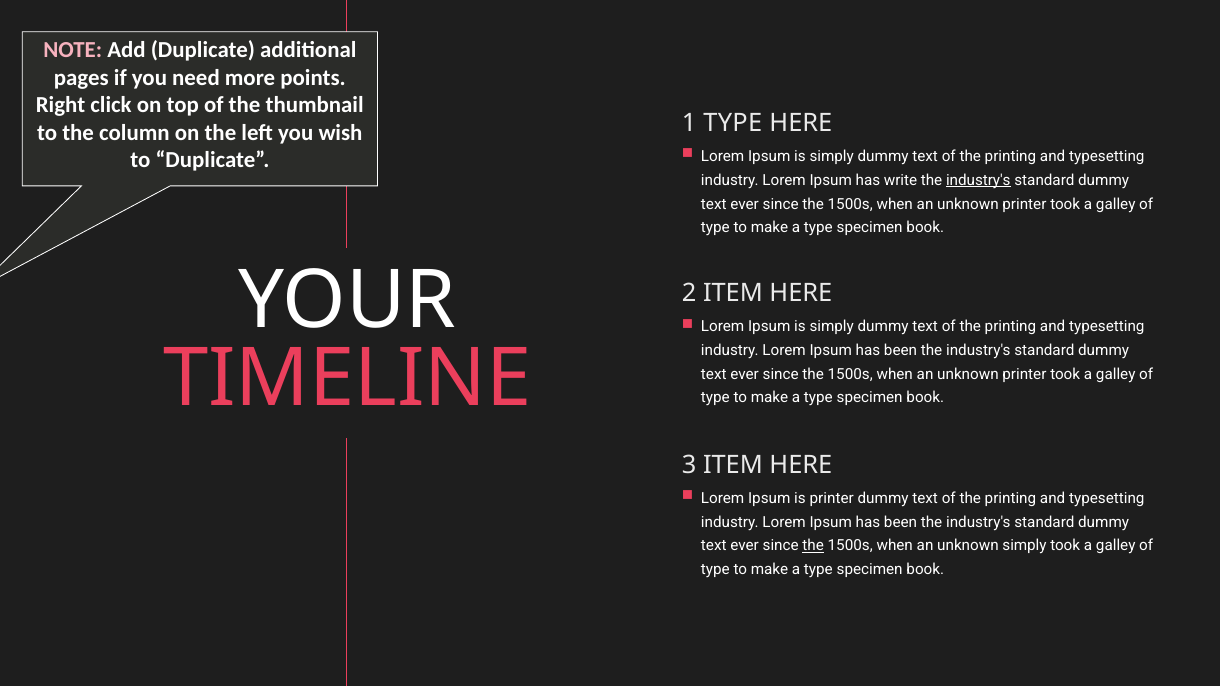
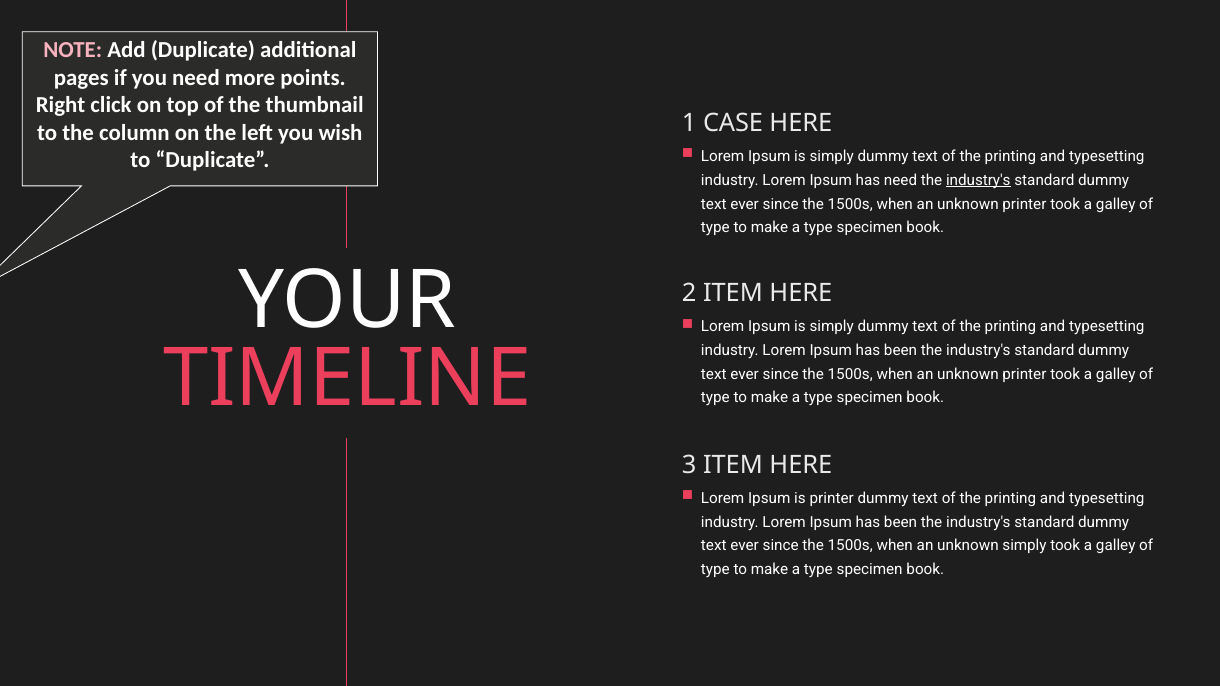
1 TYPE: TYPE -> CASE
has write: write -> need
the at (813, 546) underline: present -> none
